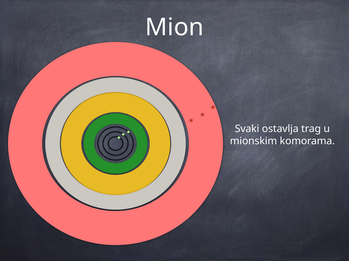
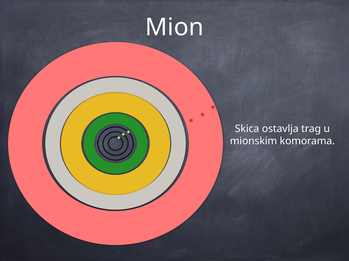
Svaki: Svaki -> Skica
